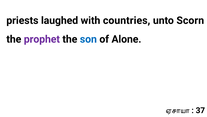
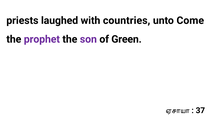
Scorn: Scorn -> Come
son colour: blue -> purple
Alone: Alone -> Green
